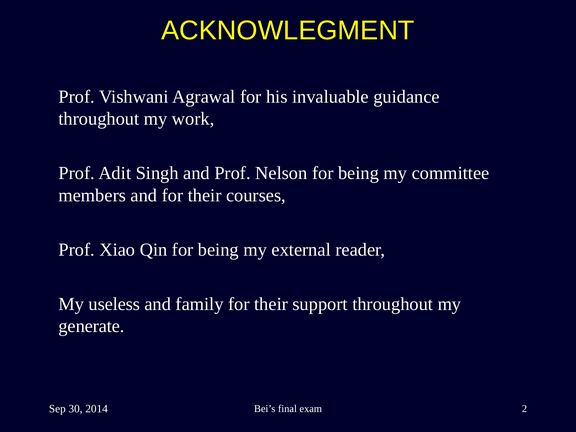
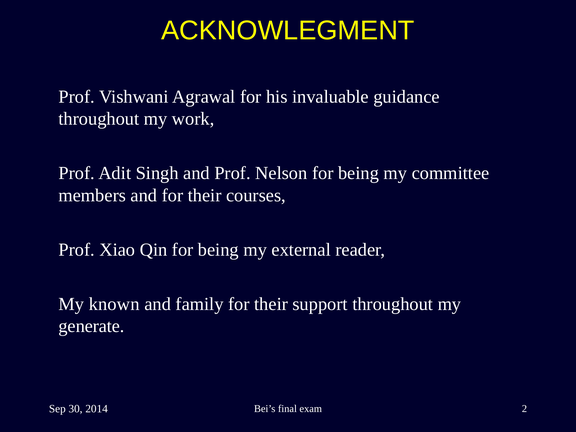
useless: useless -> known
